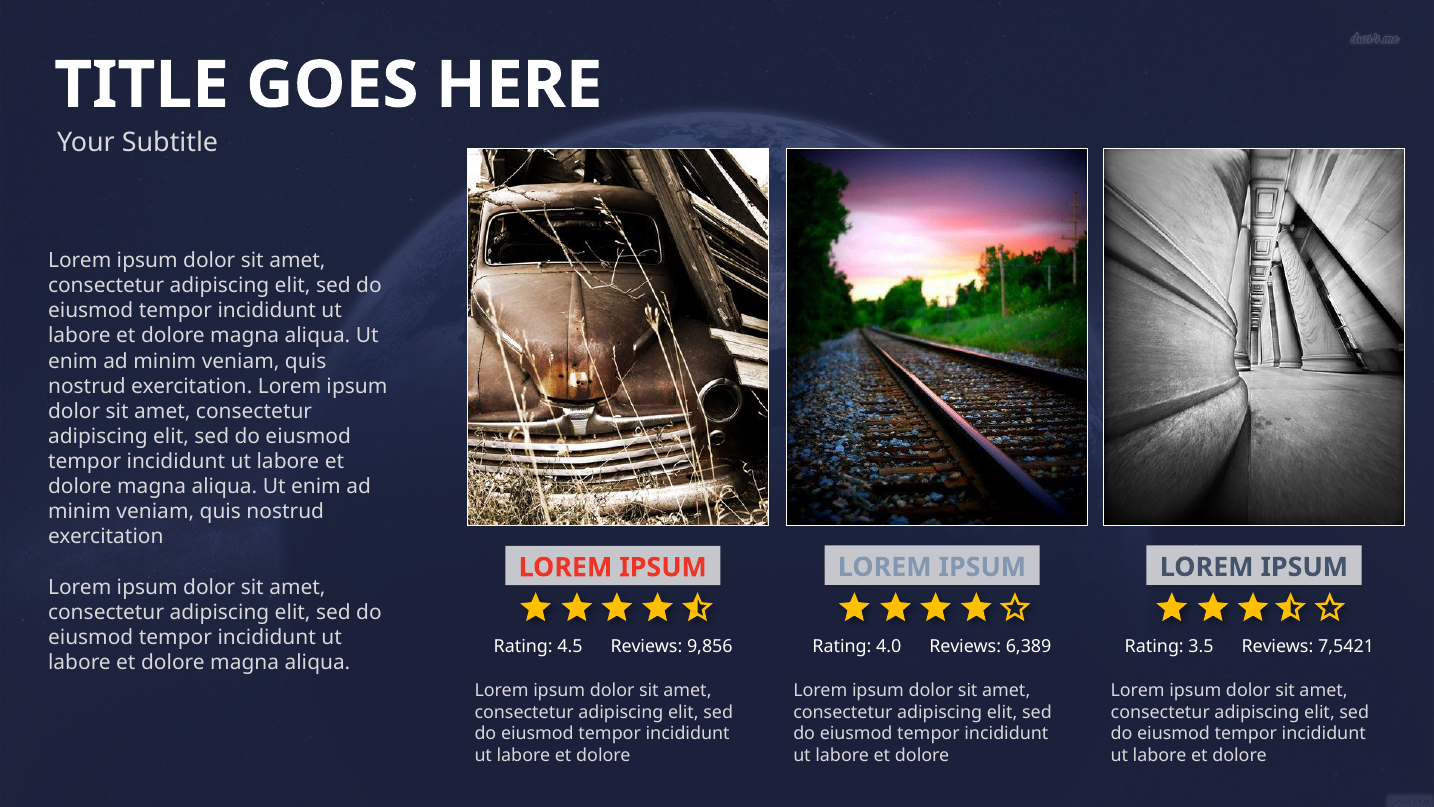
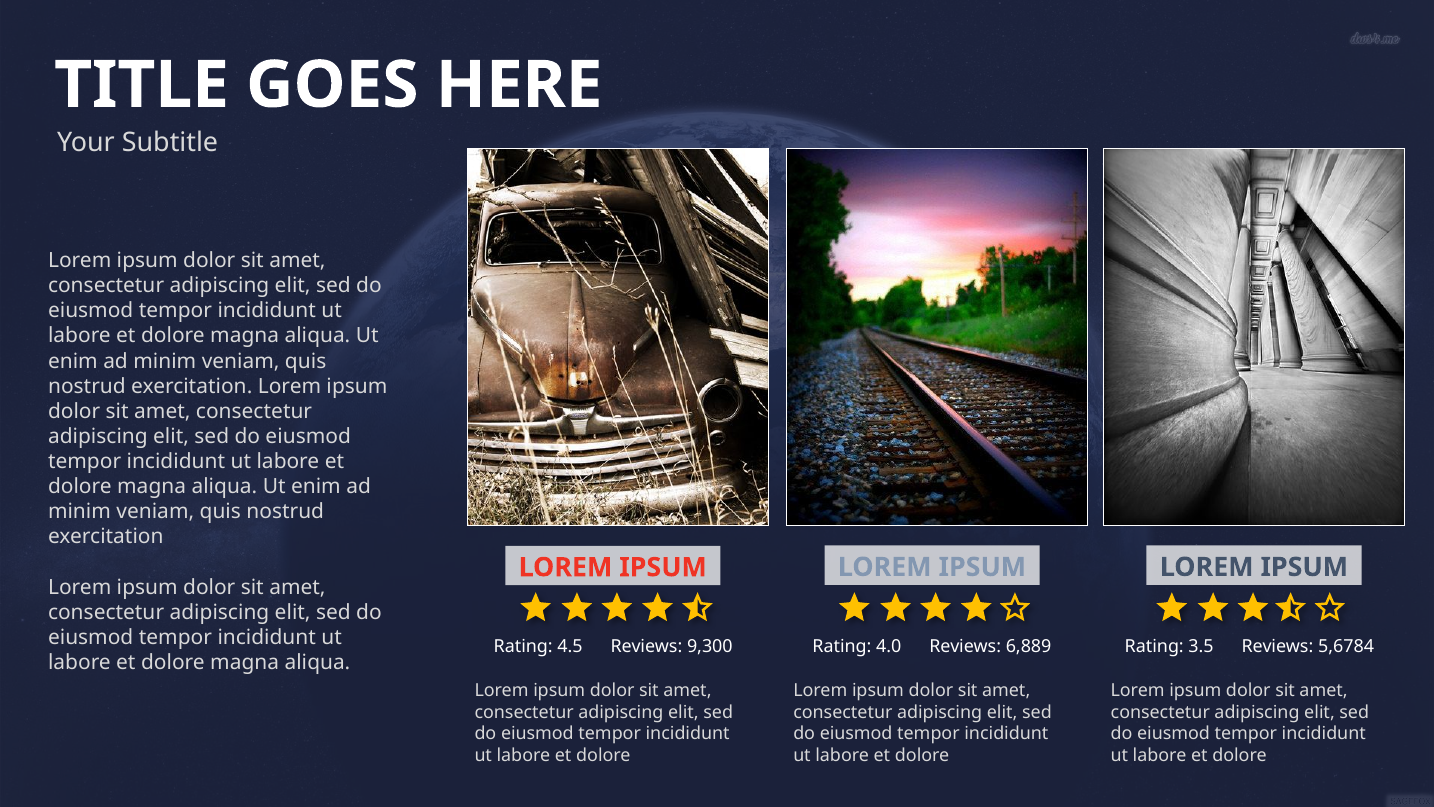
9,856: 9,856 -> 9,300
6,389: 6,389 -> 6,889
7,5421: 7,5421 -> 5,6784
